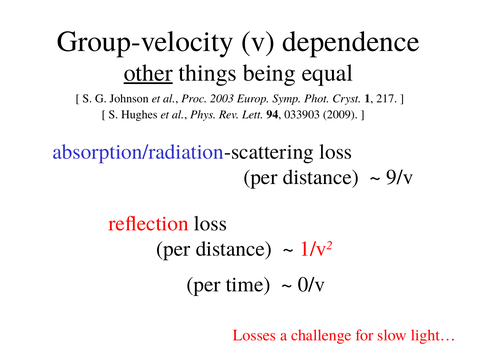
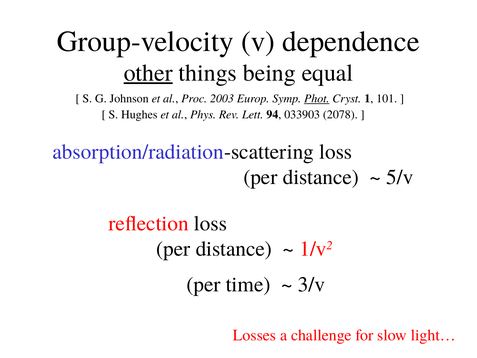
Phot underline: none -> present
217: 217 -> 101
2009: 2009 -> 2078
9/v: 9/v -> 5/v
0/v: 0/v -> 3/v
